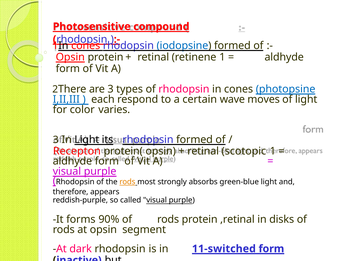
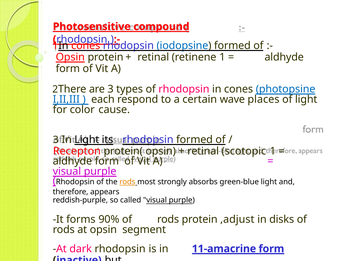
moves: moves -> places
varies: varies -> cause
,retinal: ,retinal -> ,adjust
11-switched: 11-switched -> 11-amacrine
